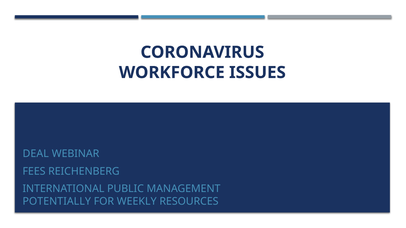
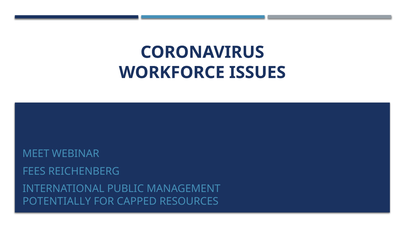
DEAL: DEAL -> MEET
WEEKLY: WEEKLY -> CAPPED
